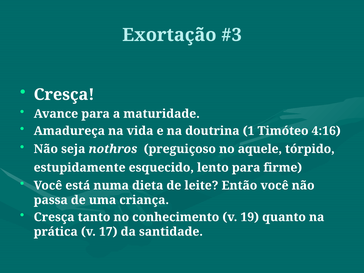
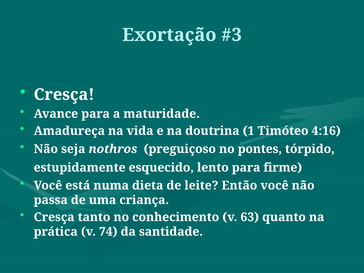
aquele: aquele -> pontes
19: 19 -> 63
17: 17 -> 74
